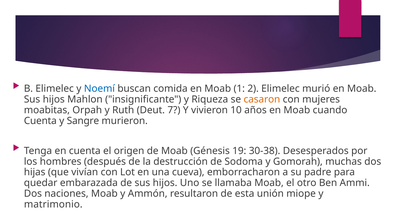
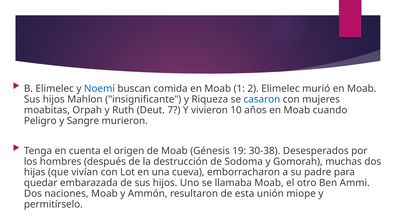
casaron colour: orange -> blue
Cuenta at (40, 121): Cuenta -> Peligro
matrimonio: matrimonio -> permitírselo
